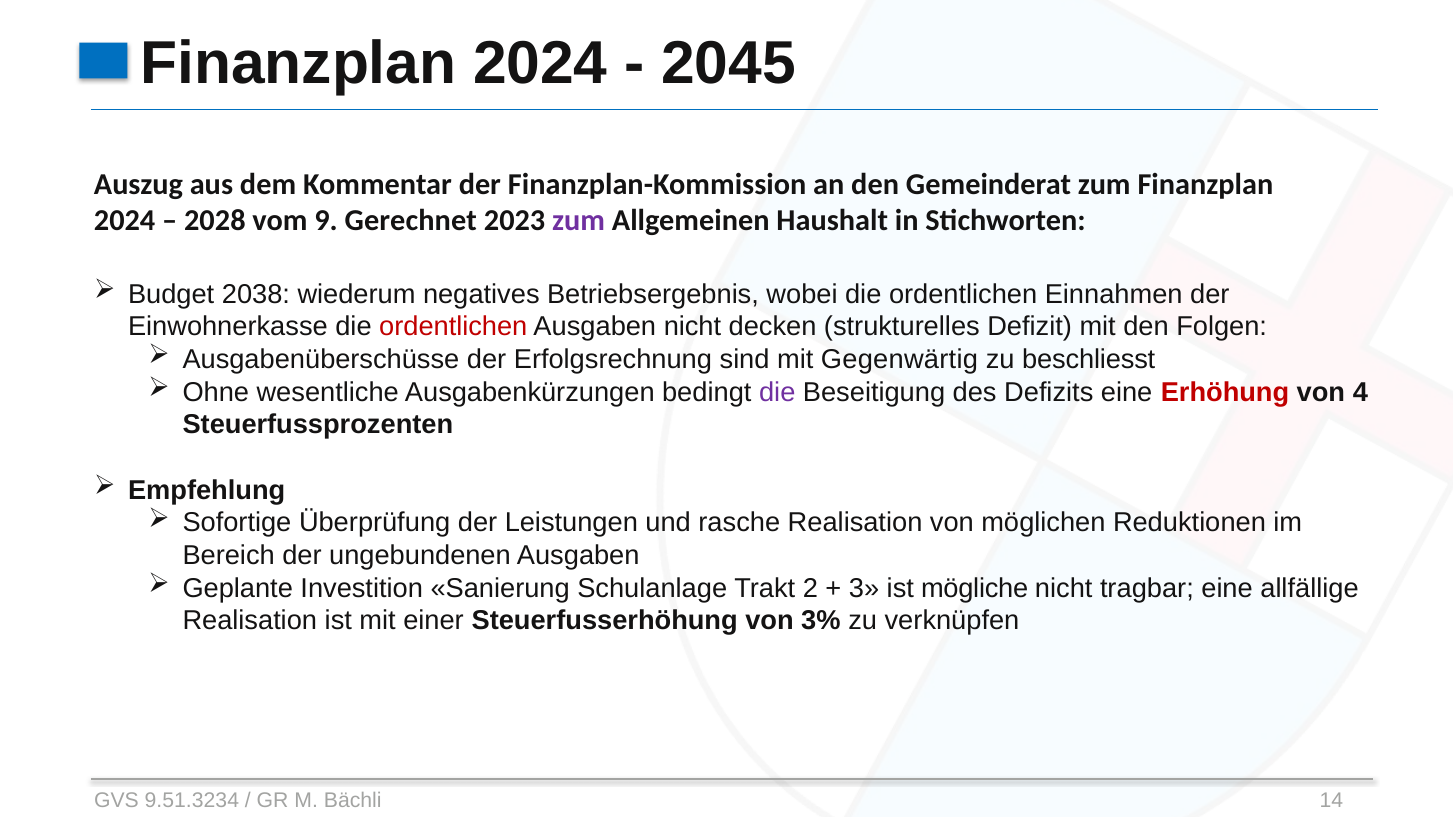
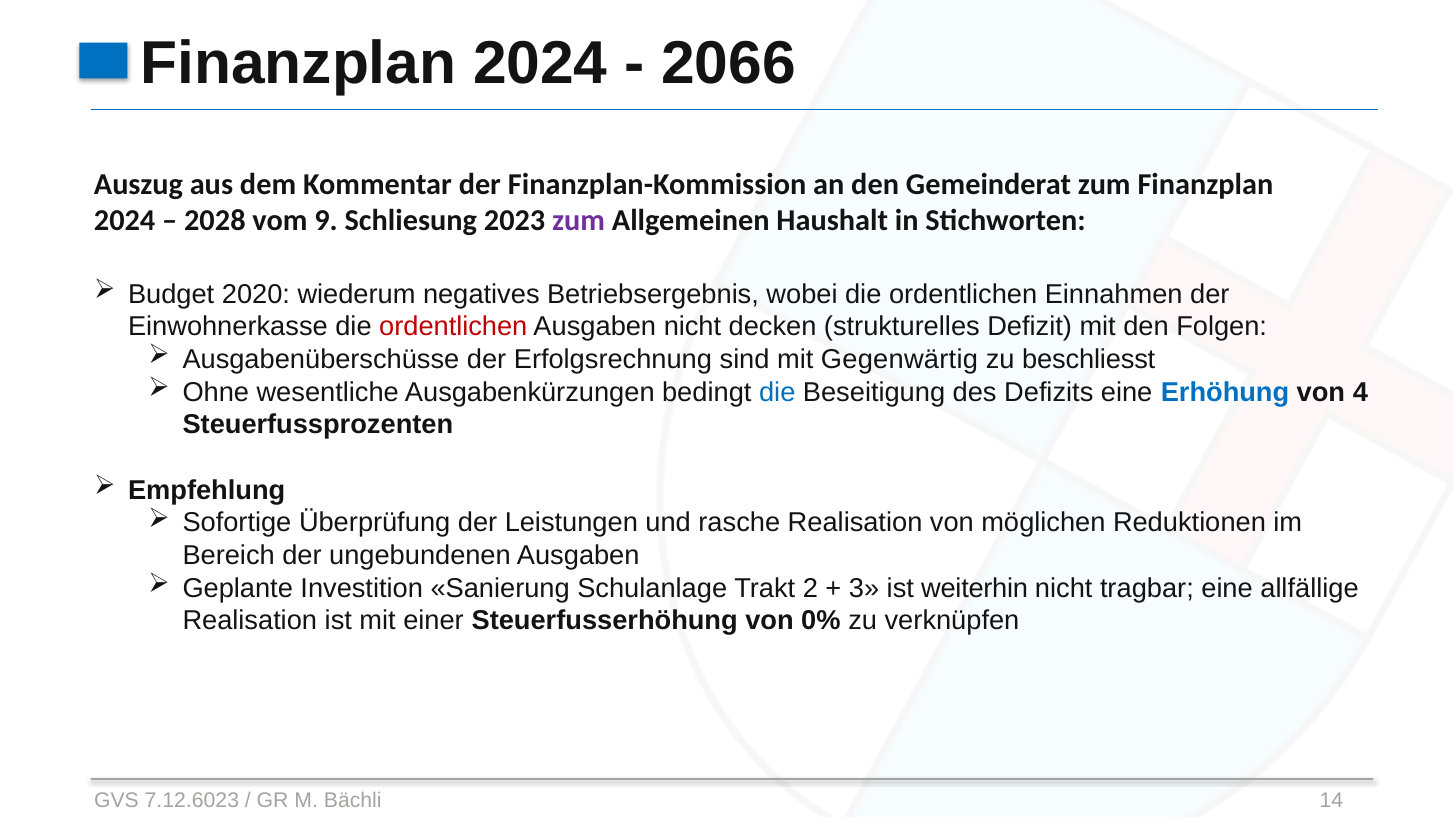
2045: 2045 -> 2066
Gerechnet: Gerechnet -> Schliesung
2038: 2038 -> 2020
die at (777, 392) colour: purple -> blue
Erhöhung colour: red -> blue
mögliche: mögliche -> weiterhin
3%: 3% -> 0%
9.51.3234: 9.51.3234 -> 7.12.6023
